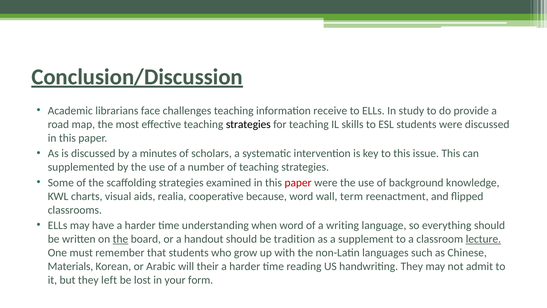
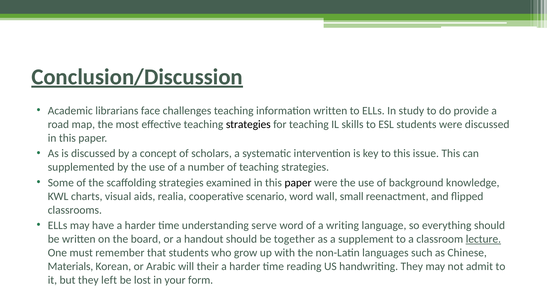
information receive: receive -> written
minutes: minutes -> concept
paper at (298, 182) colour: red -> black
because: because -> scenario
term: term -> small
when: when -> serve
the at (120, 239) underline: present -> none
tradition: tradition -> together
